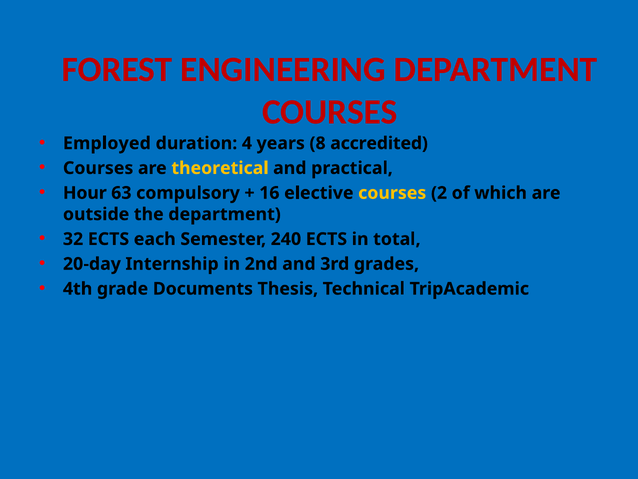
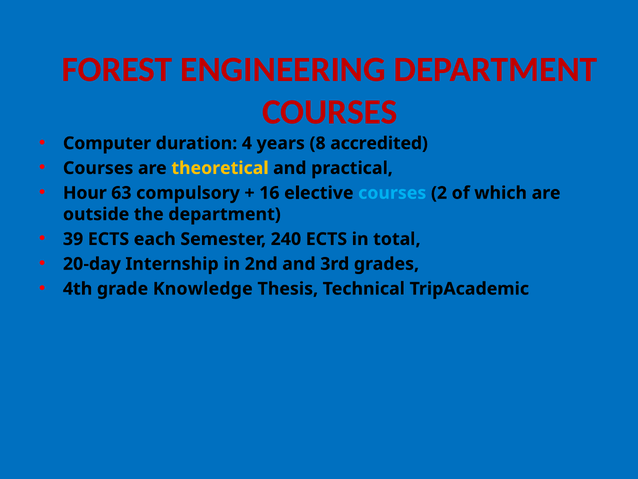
Employed: Employed -> Computer
courses at (392, 193) colour: yellow -> light blue
32: 32 -> 39
Documents: Documents -> Knowledge
